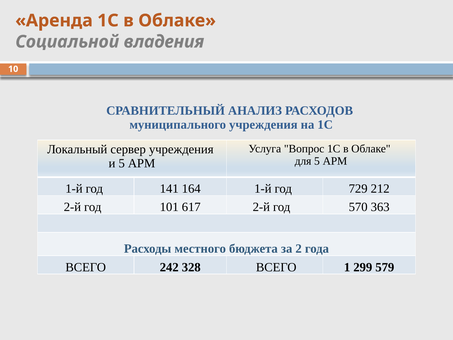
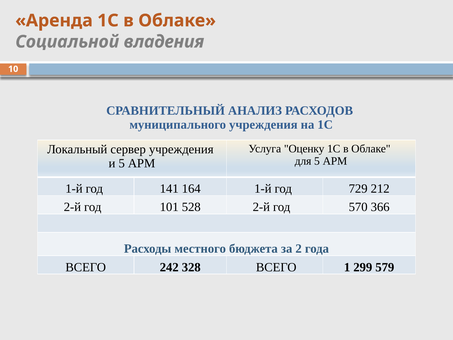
Вопрос: Вопрос -> Оценку
617: 617 -> 528
363: 363 -> 366
